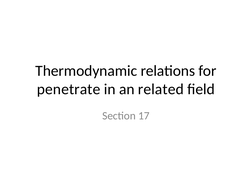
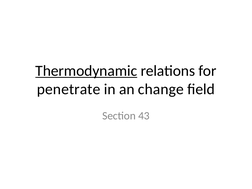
Thermodynamic underline: none -> present
related: related -> change
17: 17 -> 43
